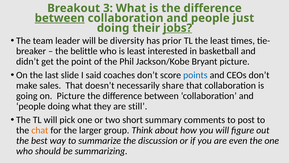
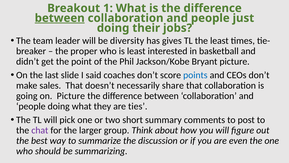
3: 3 -> 1
jobs underline: present -> none
prior: prior -> gives
belittle: belittle -> proper
still: still -> ties
chat colour: orange -> purple
